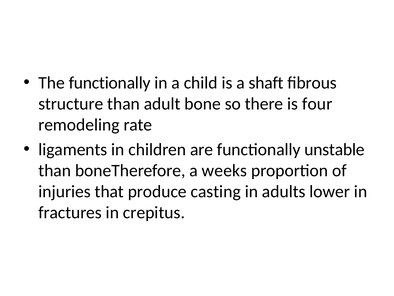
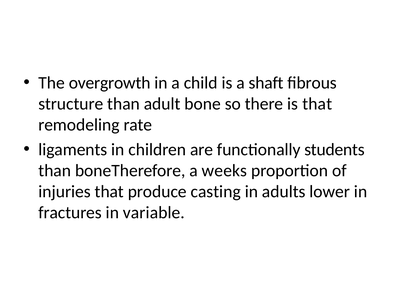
The functionally: functionally -> overgrowth
is four: four -> that
unstable: unstable -> students
crepitus: crepitus -> variable
